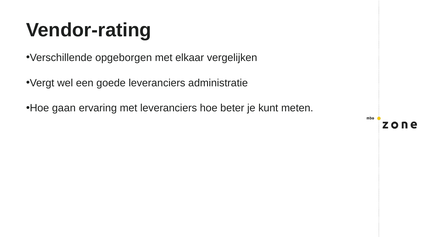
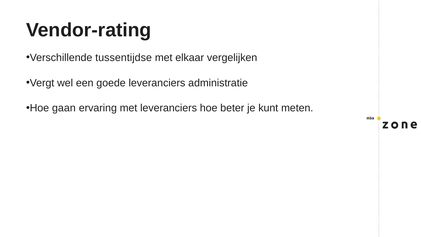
opgeborgen: opgeborgen -> tussentijdse
